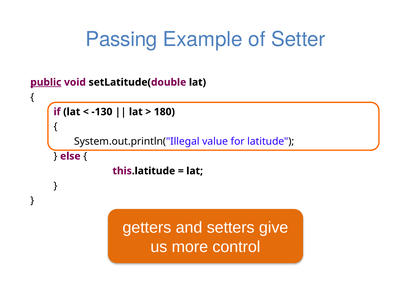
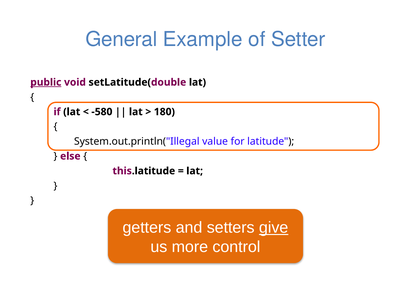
Passing: Passing -> General
-130: -130 -> -580
give underline: none -> present
